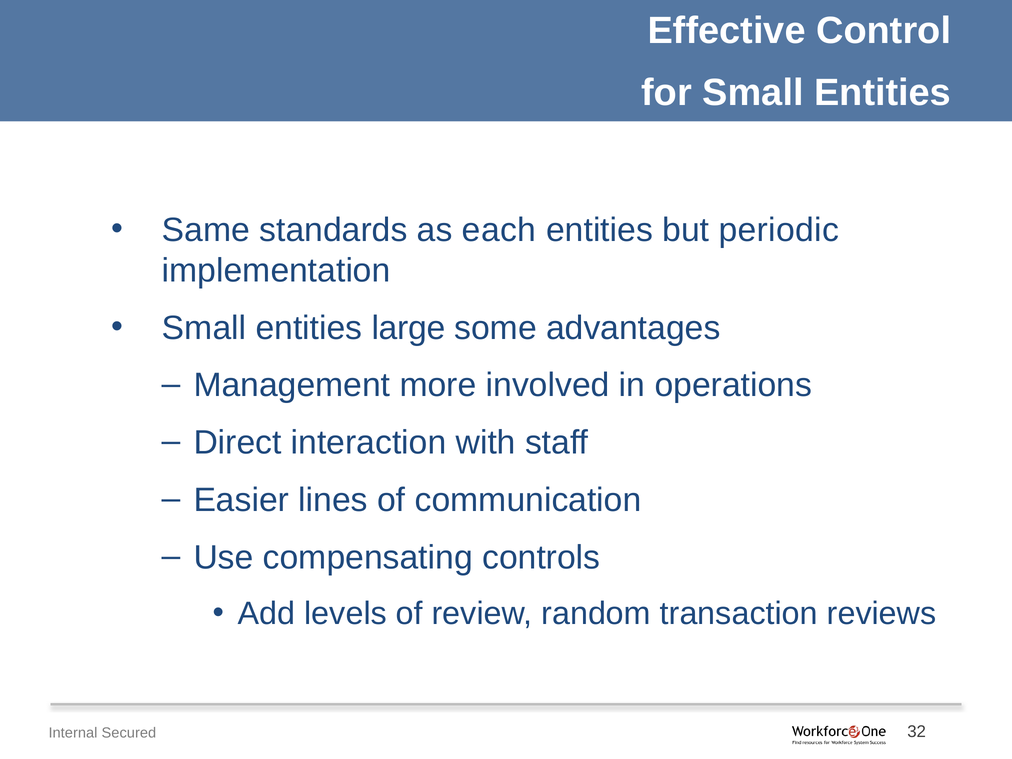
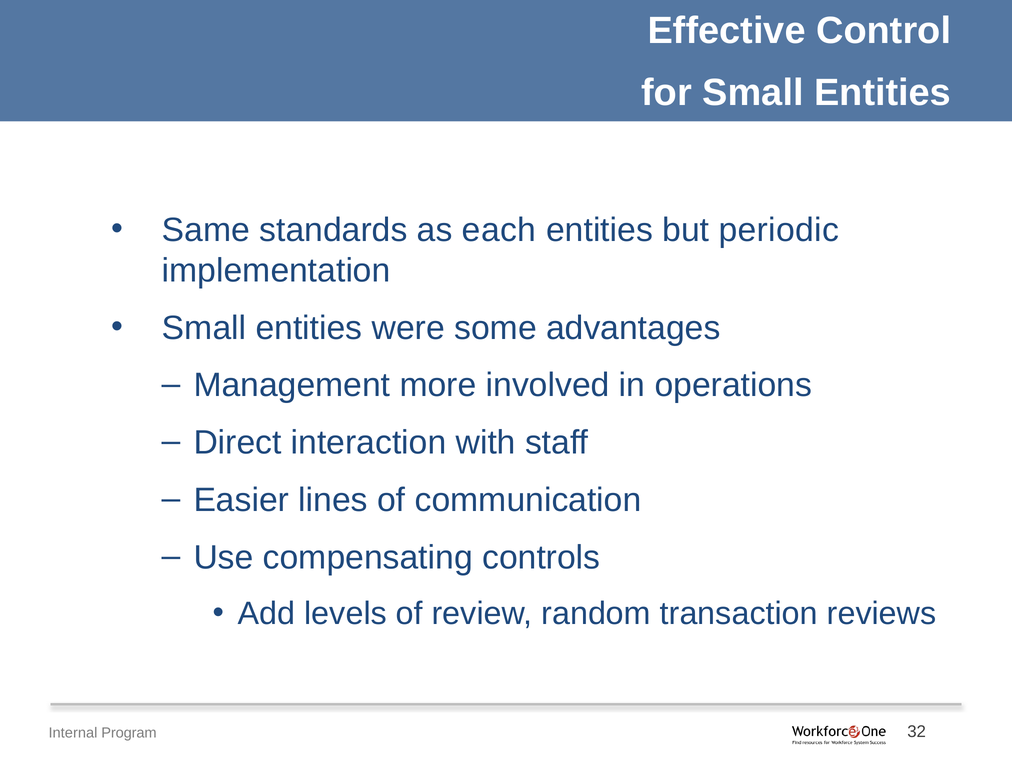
large: large -> were
Secured: Secured -> Program
